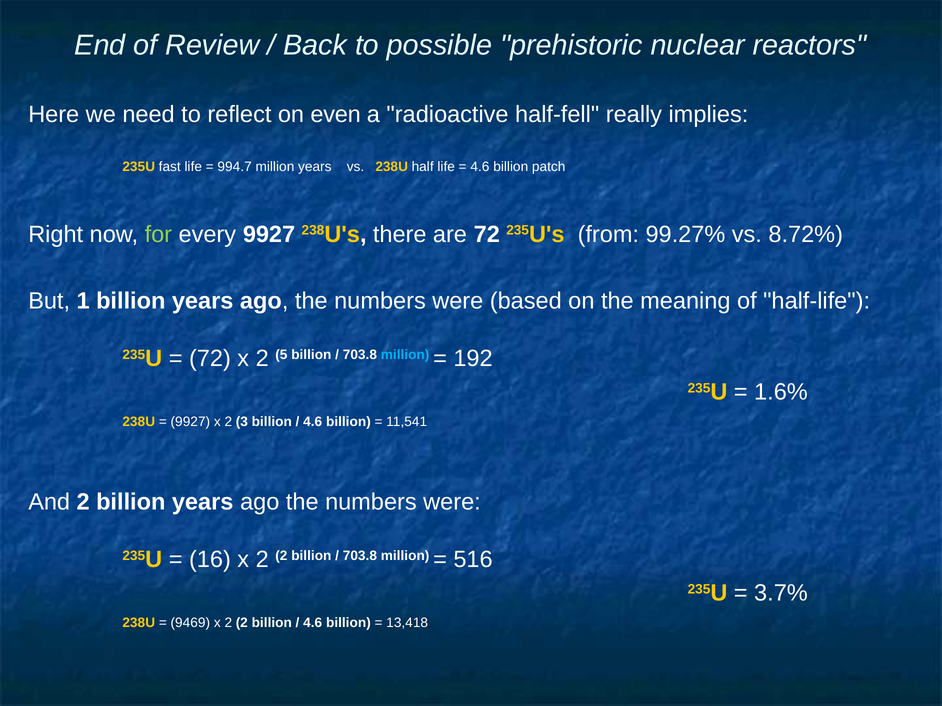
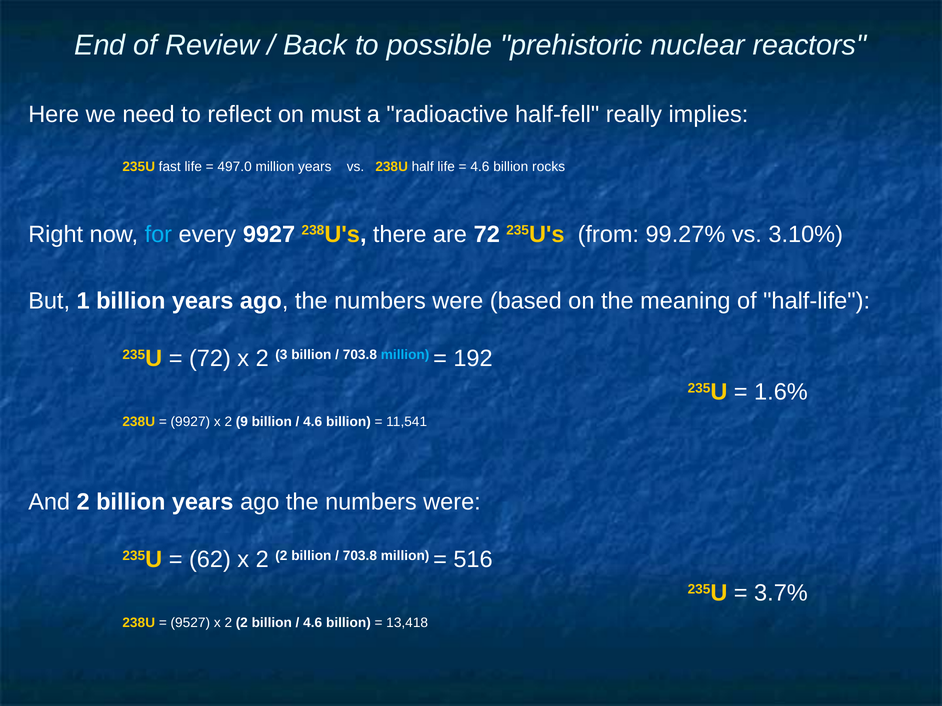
even: even -> must
994.7: 994.7 -> 497.0
patch: patch -> rocks
for colour: light green -> light blue
8.72%: 8.72% -> 3.10%
5: 5 -> 3
3: 3 -> 9
16: 16 -> 62
9469: 9469 -> 9527
